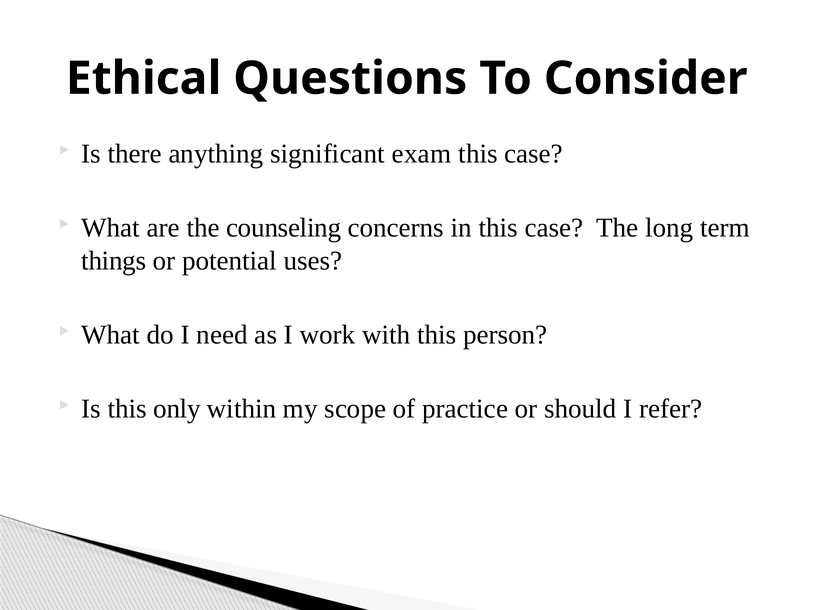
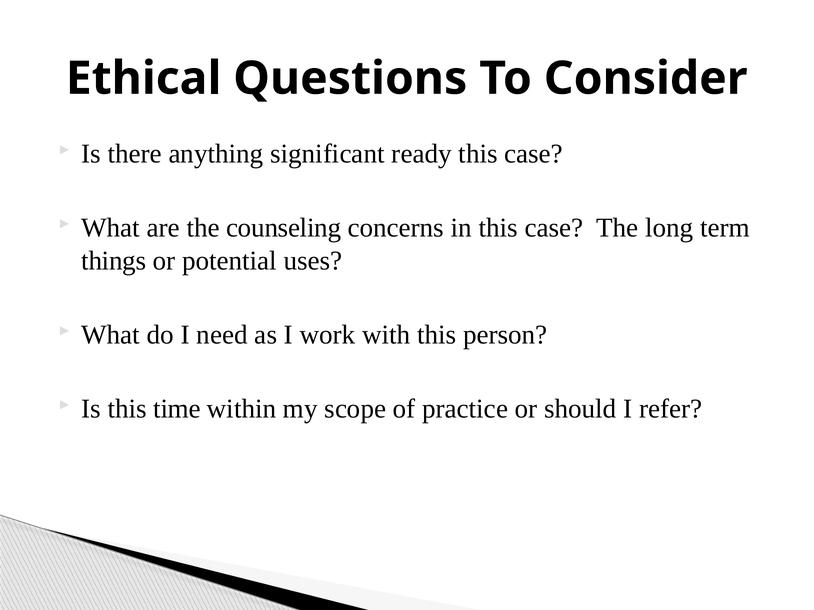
exam: exam -> ready
only: only -> time
